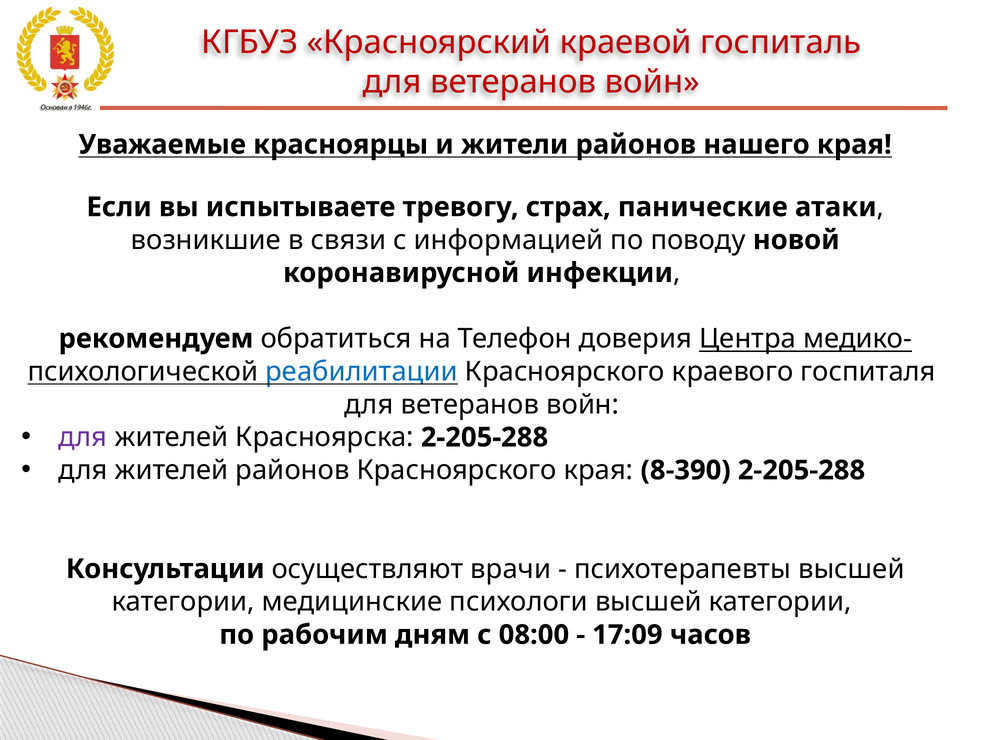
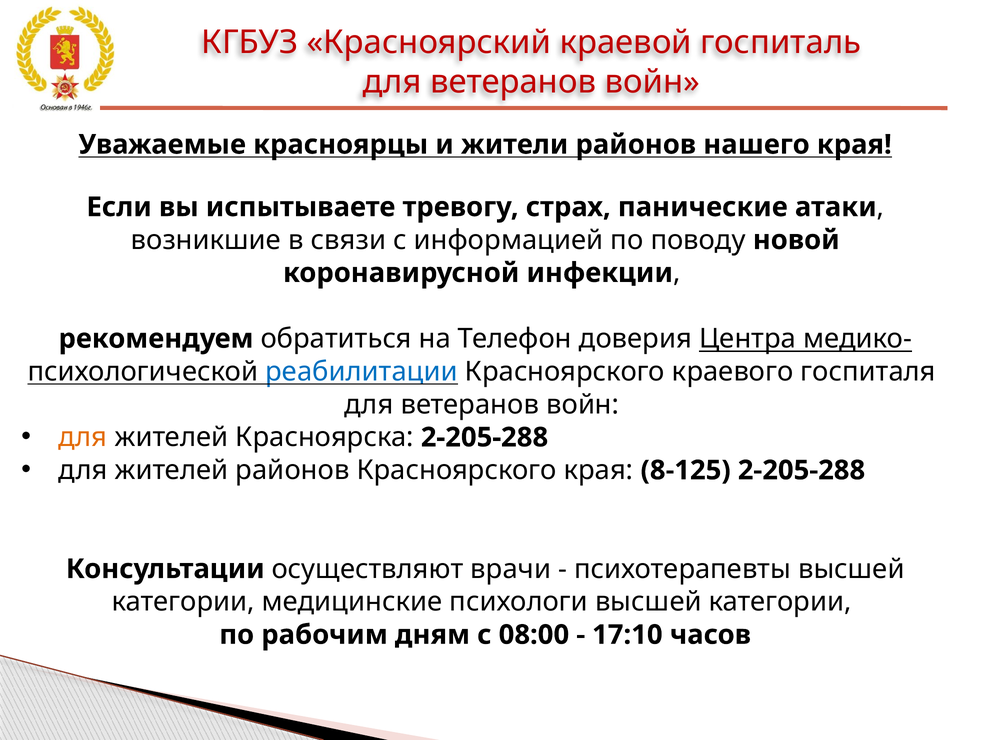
для at (83, 437) colour: purple -> orange
8-390: 8-390 -> 8-125
17:09: 17:09 -> 17:10
